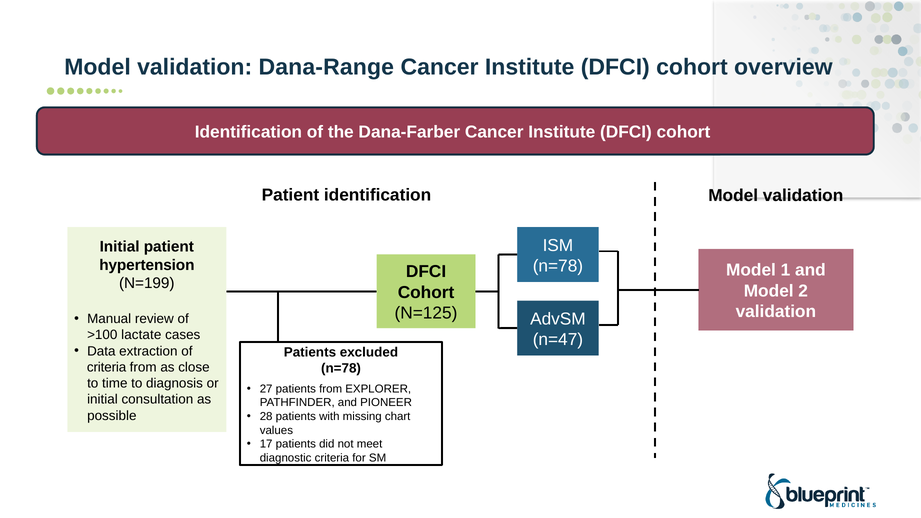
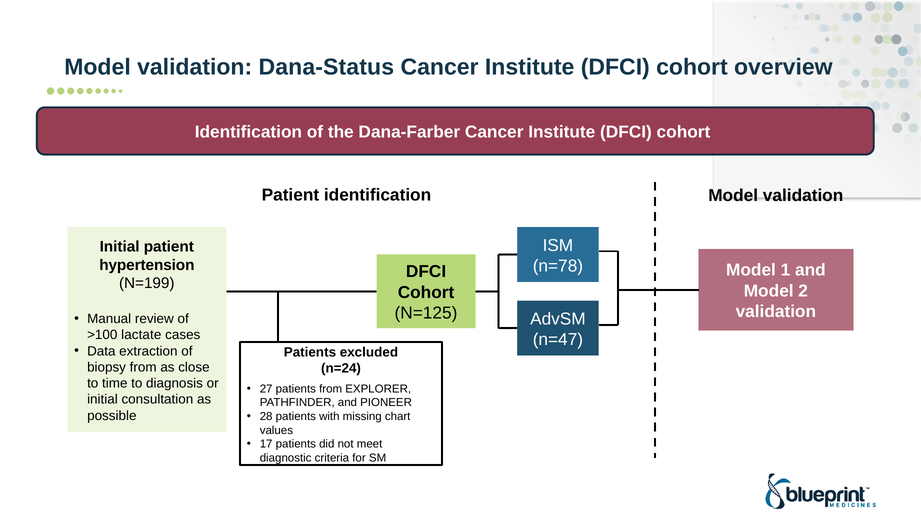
Dana-Range: Dana-Range -> Dana-Status
criteria at (107, 367): criteria -> biopsy
n=78 at (341, 368): n=78 -> n=24
